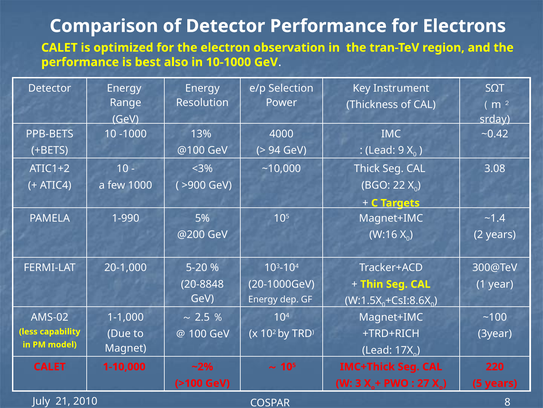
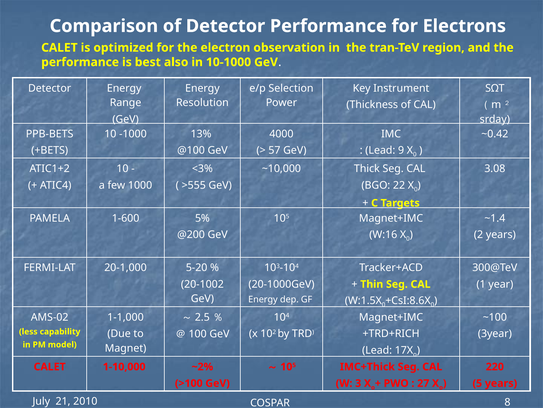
94: 94 -> 57
>900: >900 -> >555
1-990: 1-990 -> 1-600
20-8848: 20-8848 -> 20-1002
